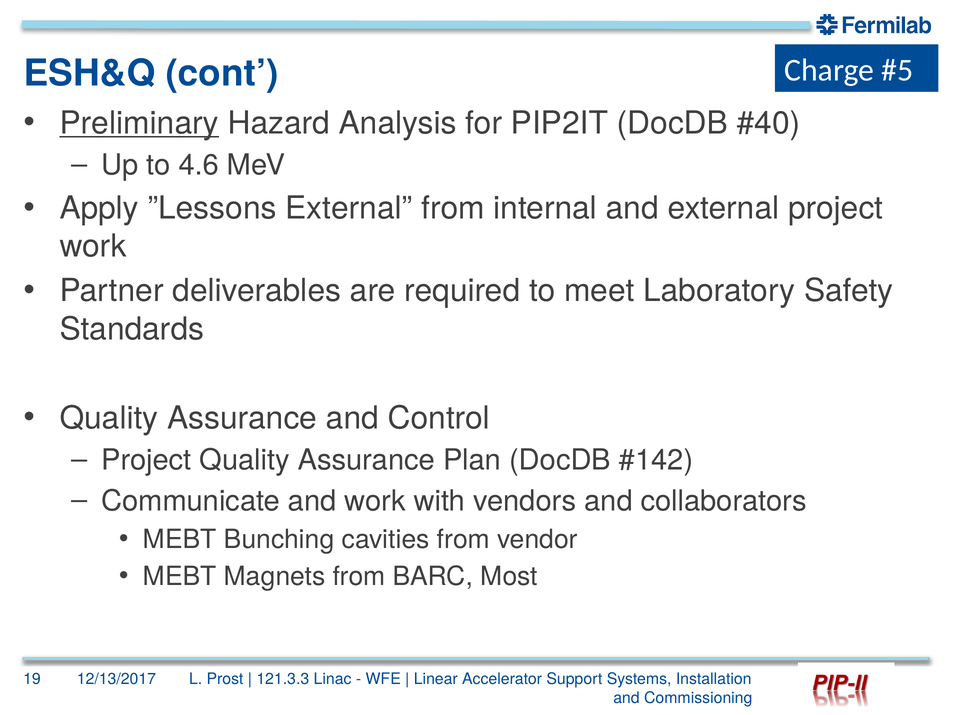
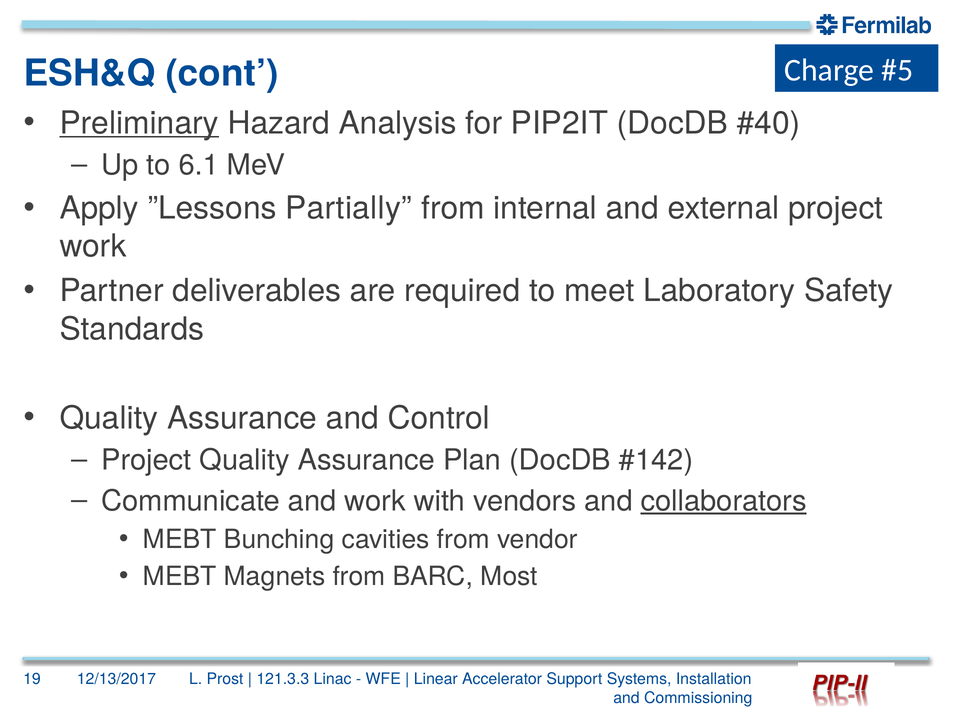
4.6: 4.6 -> 6.1
”Lessons External: External -> Partially
collaborators underline: none -> present
